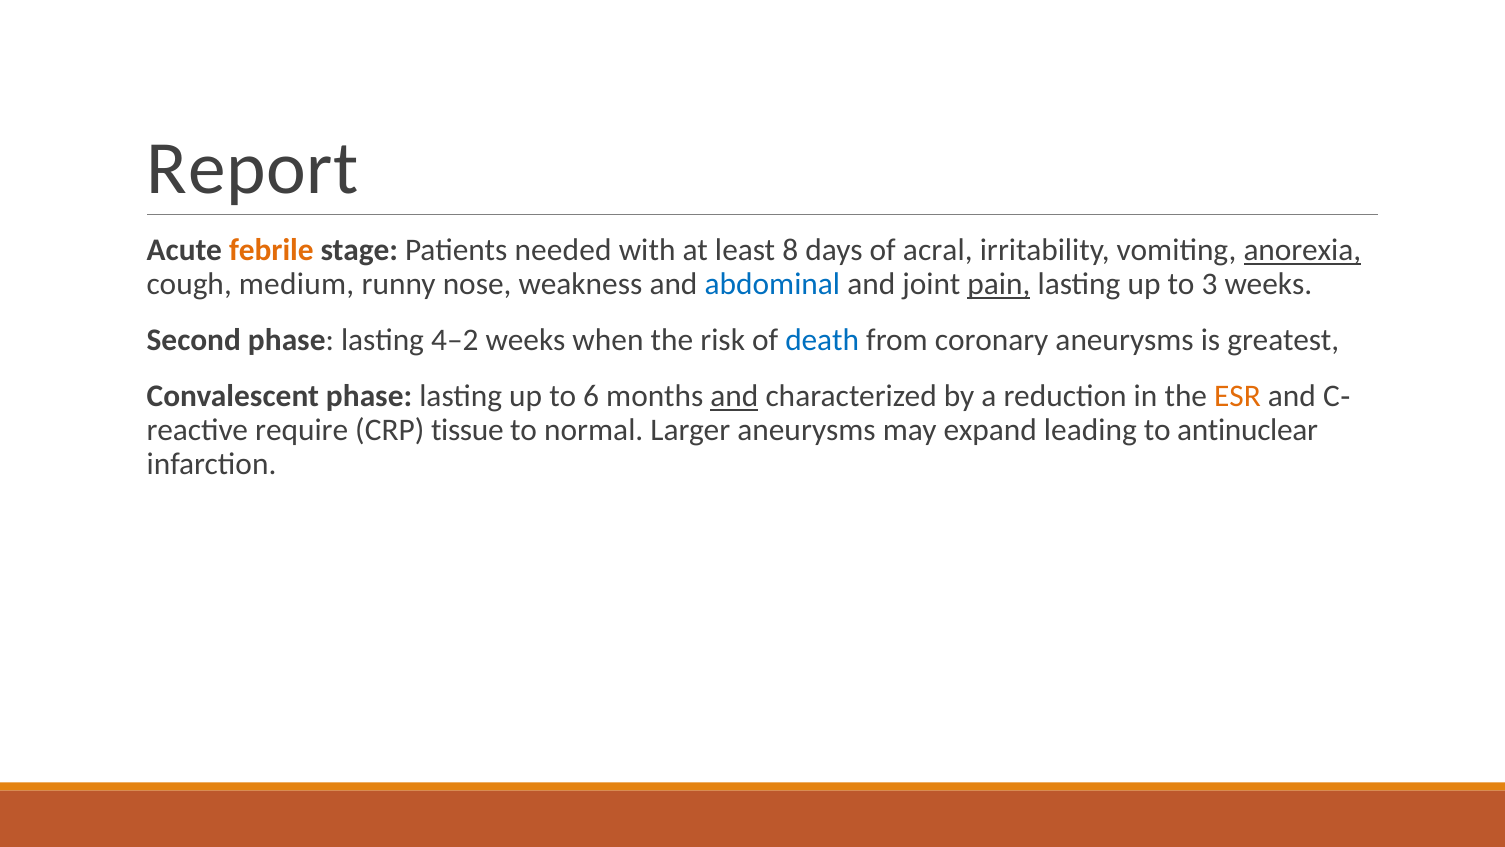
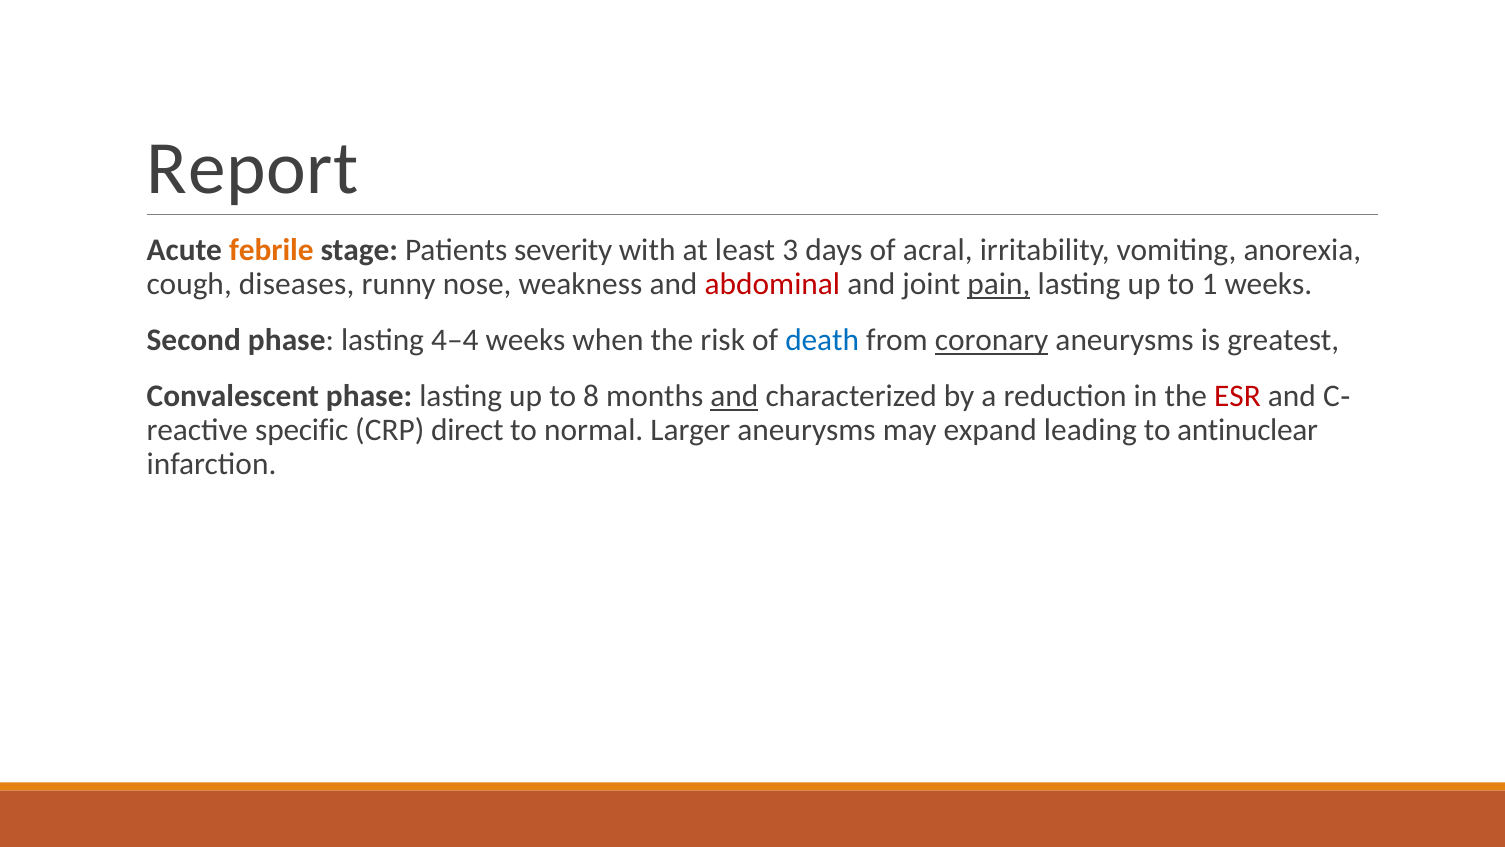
needed: needed -> severity
8: 8 -> 3
anorexia underline: present -> none
medium: medium -> diseases
abdominal colour: blue -> red
3: 3 -> 1
4–2: 4–2 -> 4–4
coronary underline: none -> present
6: 6 -> 8
ESR colour: orange -> red
require: require -> specific
tissue: tissue -> direct
